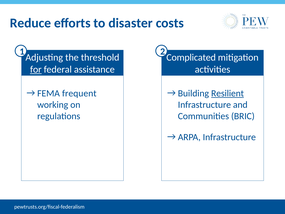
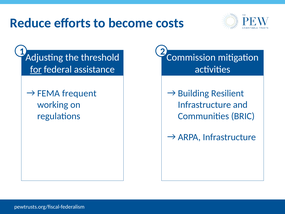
disaster: disaster -> become
Complicated: Complicated -> Commission
Resilient underline: present -> none
